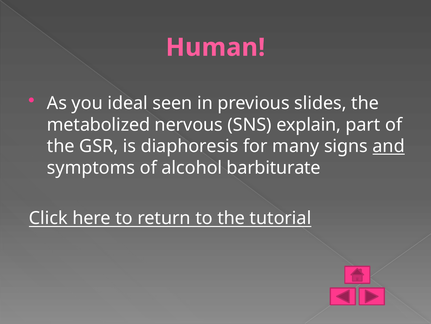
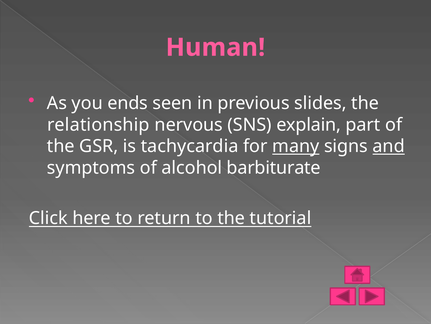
ideal: ideal -> ends
metabolized: metabolized -> relationship
diaphoresis: diaphoresis -> tachycardia
many underline: none -> present
